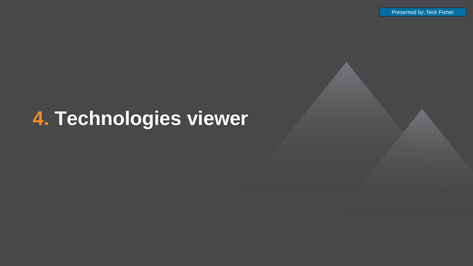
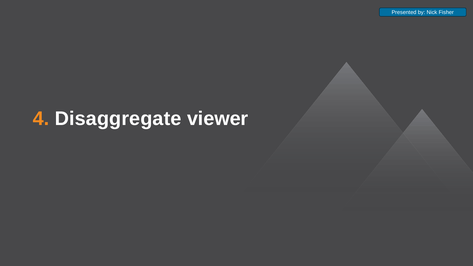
Technologies: Technologies -> Disaggregate
